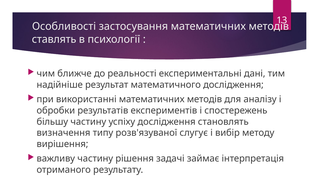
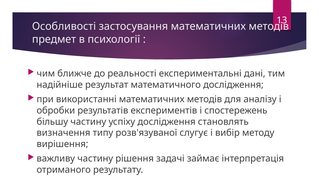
ставлять: ставлять -> предмет
